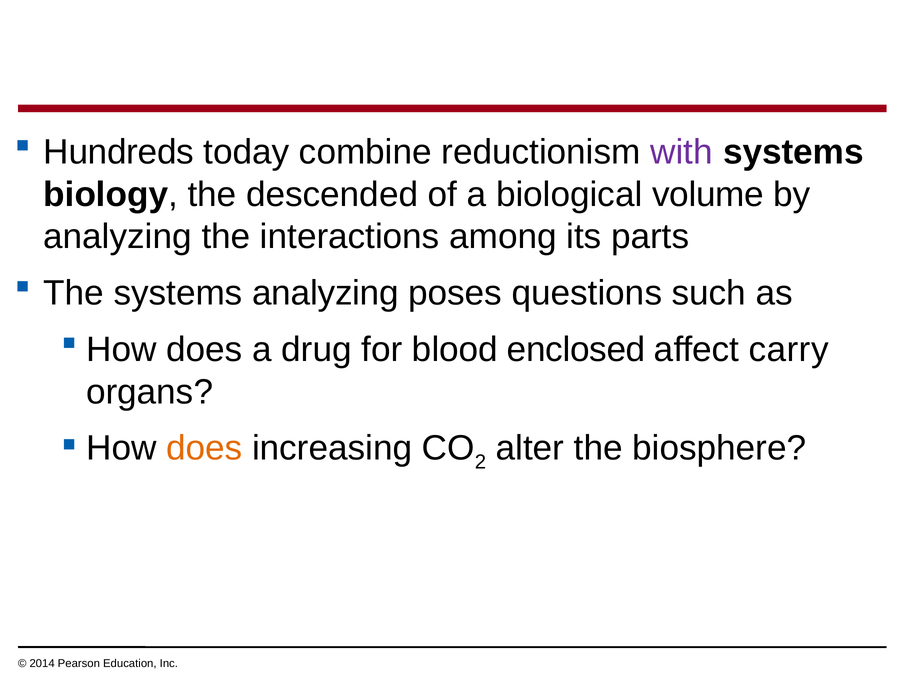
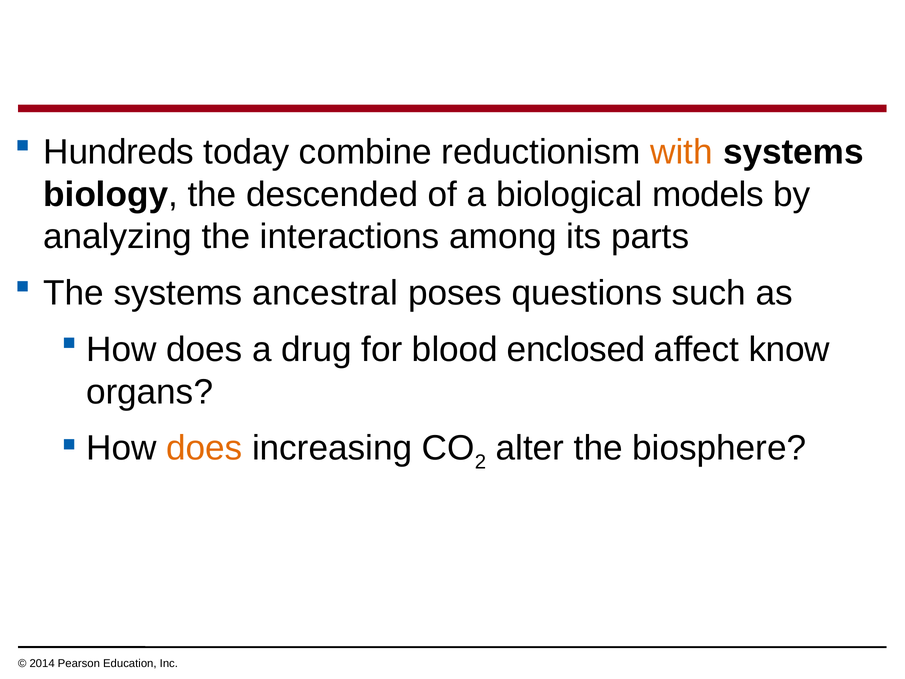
with colour: purple -> orange
volume: volume -> models
systems analyzing: analyzing -> ancestral
carry: carry -> know
